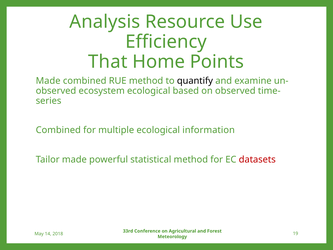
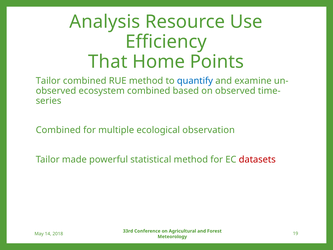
Made at (48, 81): Made -> Tailor
quantify colour: black -> blue
ecosystem ecological: ecological -> combined
information: information -> observation
